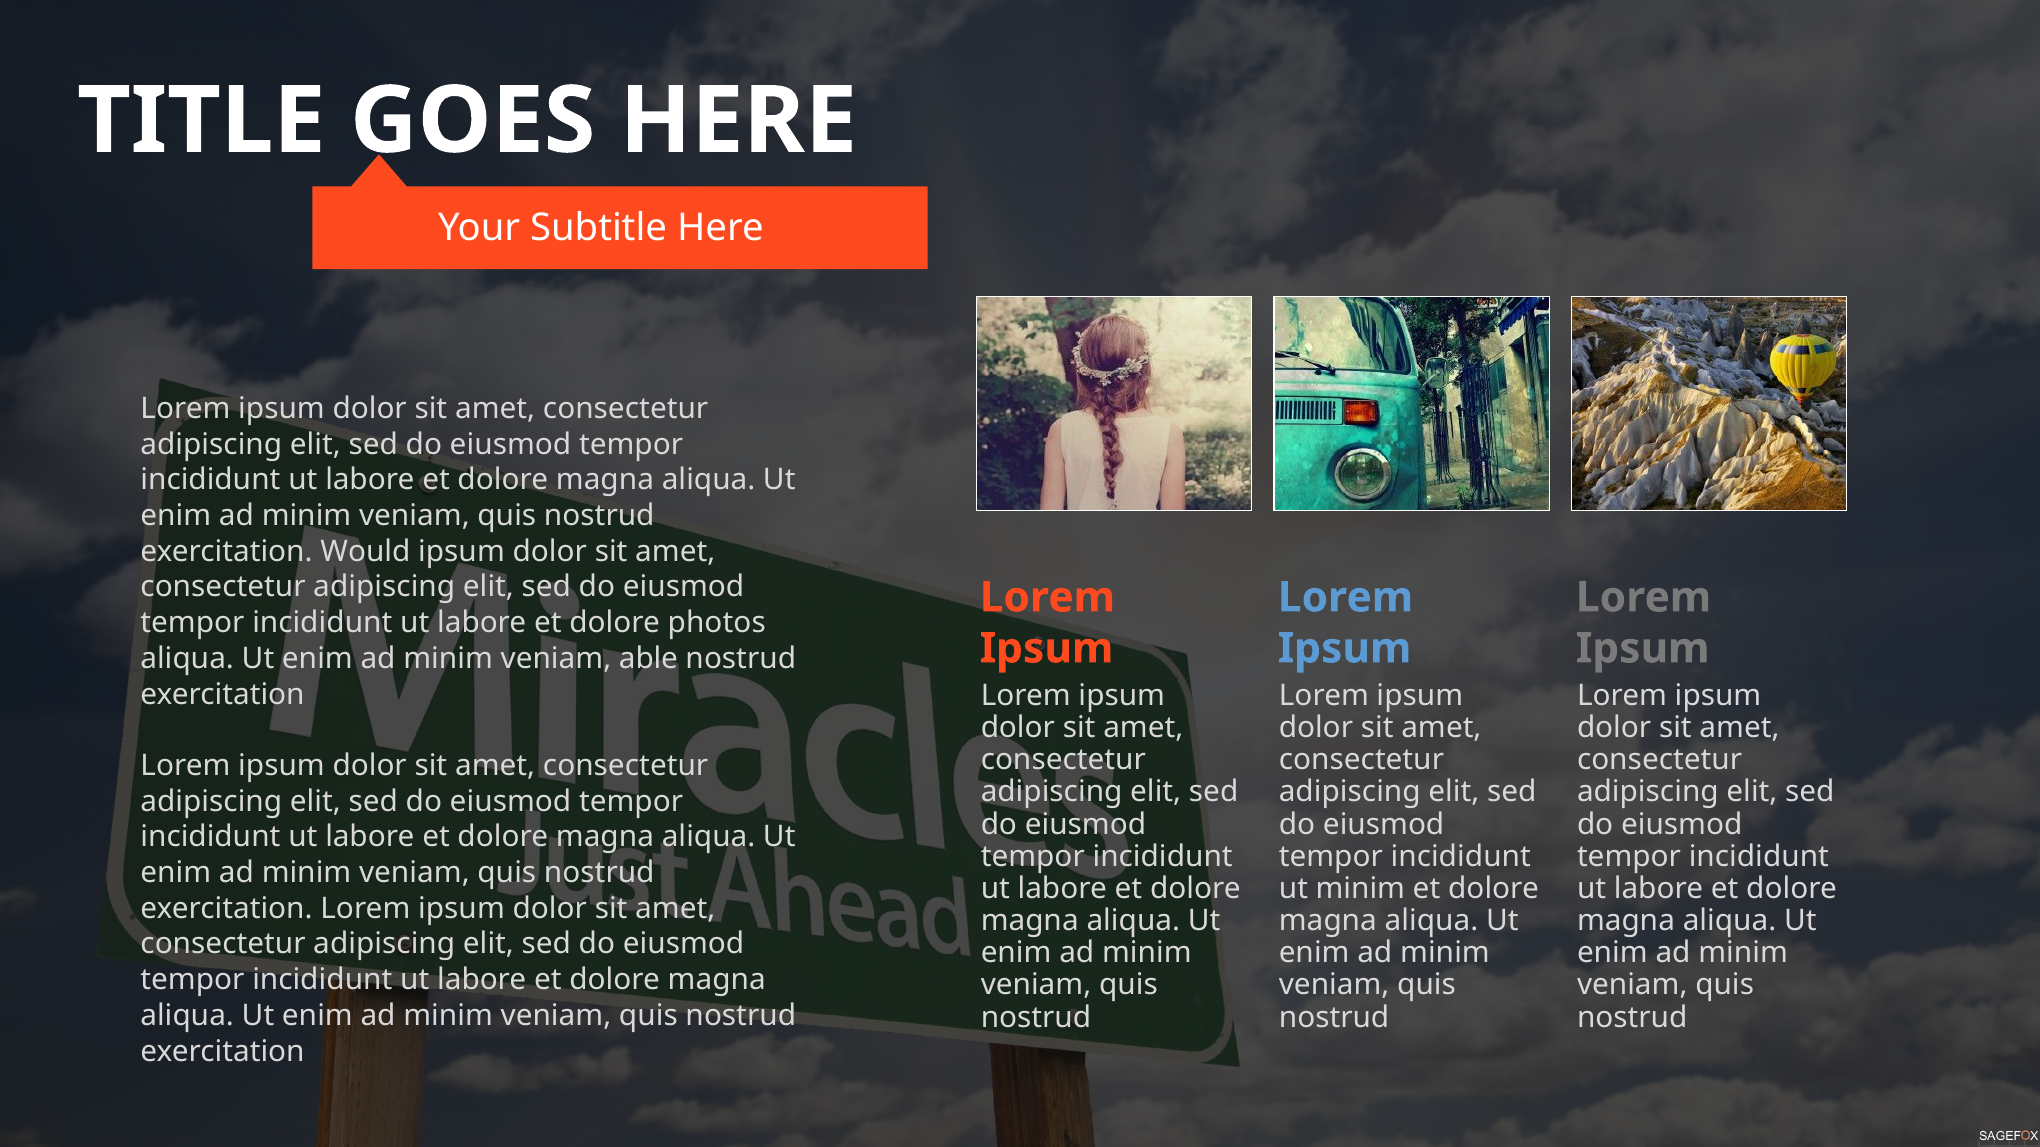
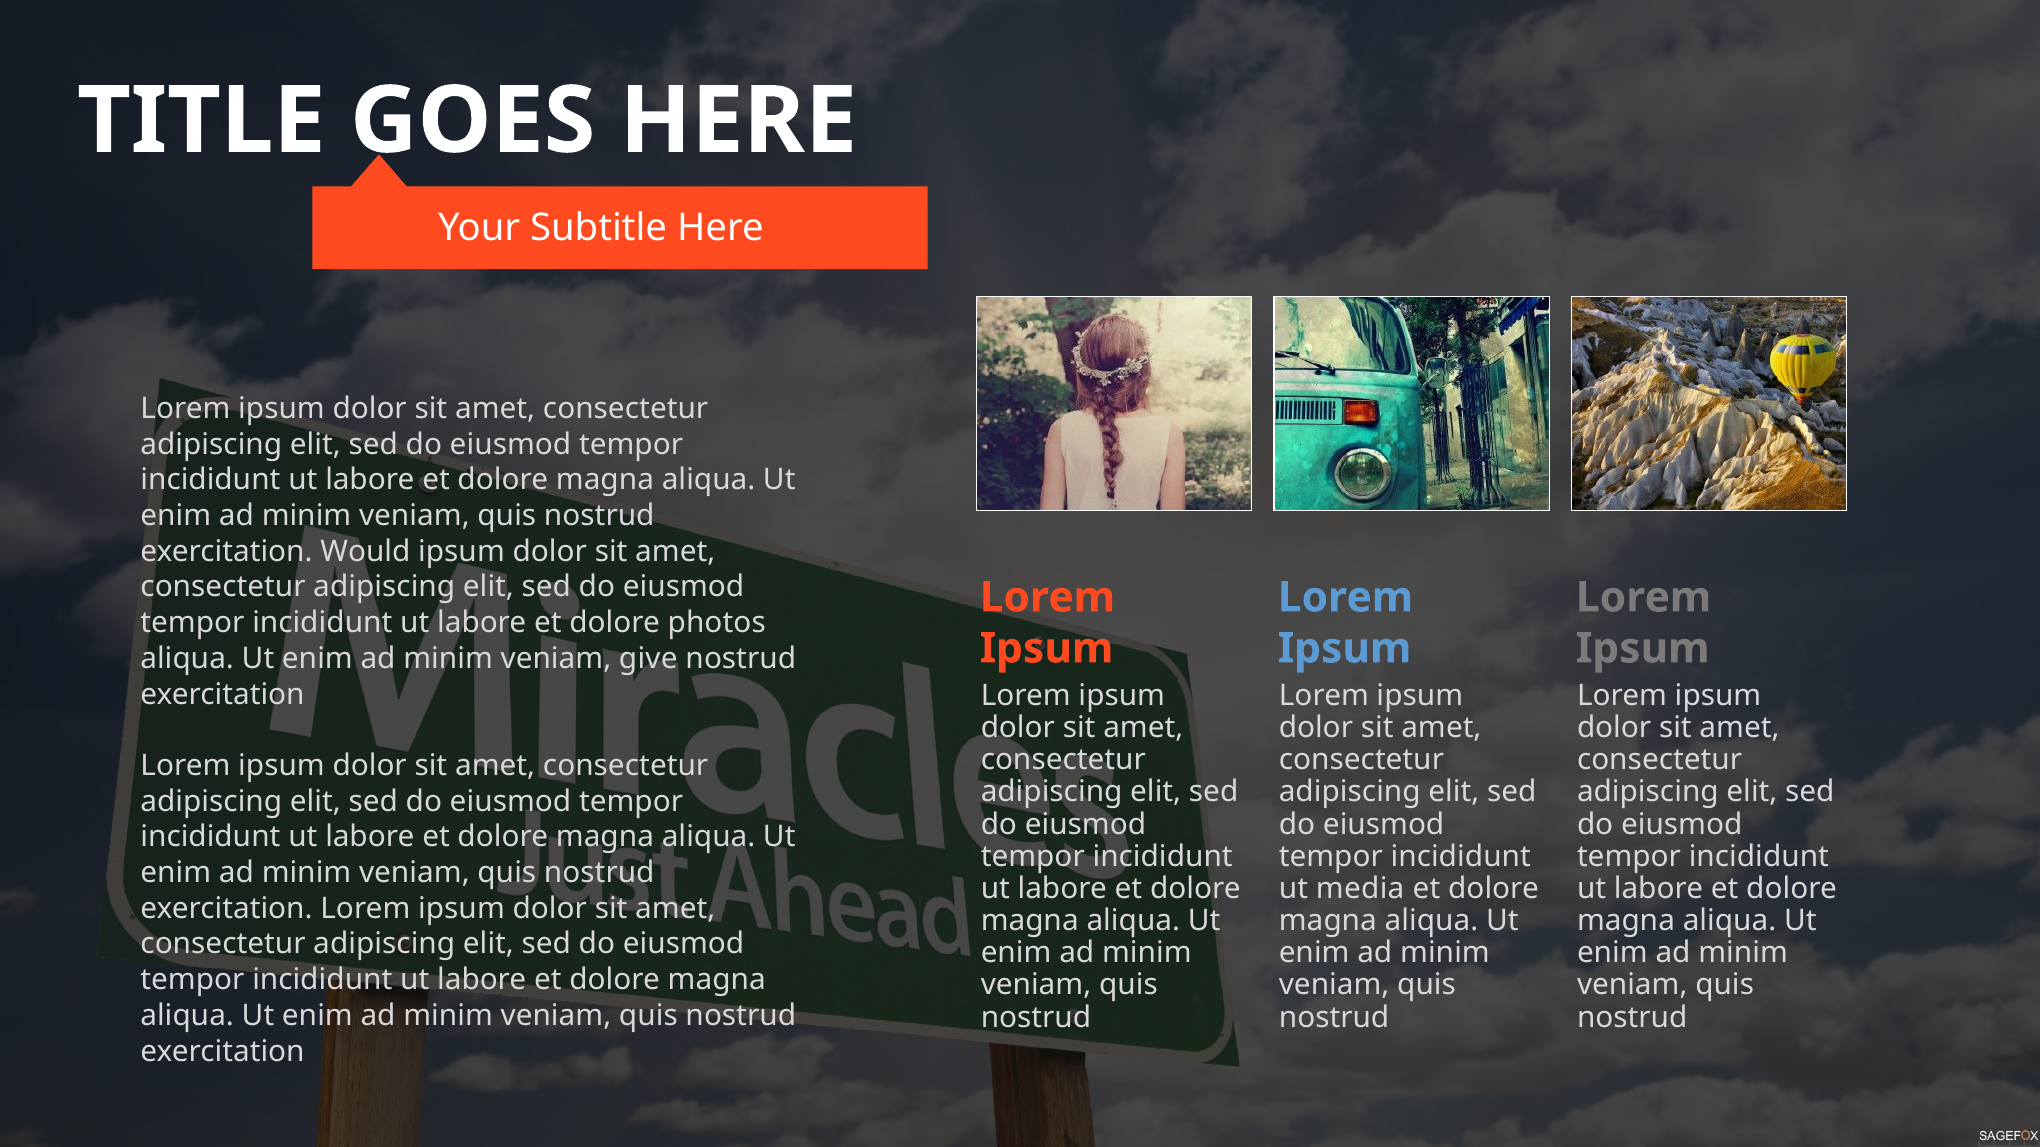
able: able -> give
ut minim: minim -> media
